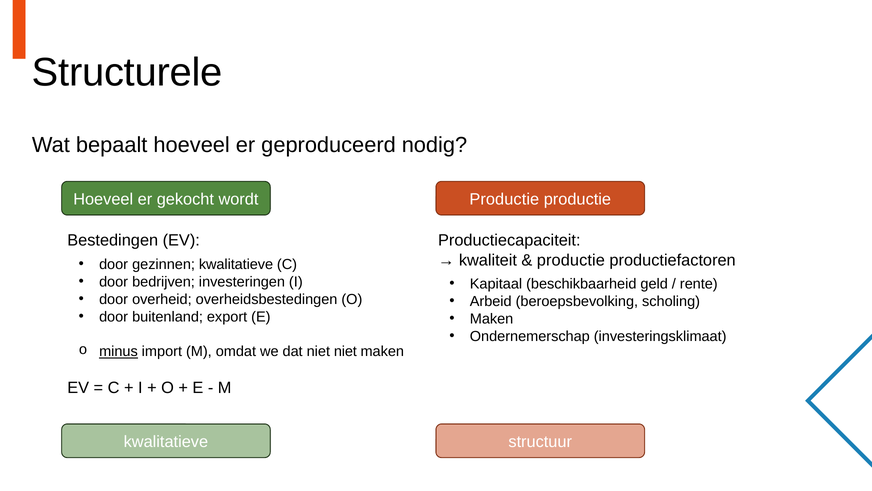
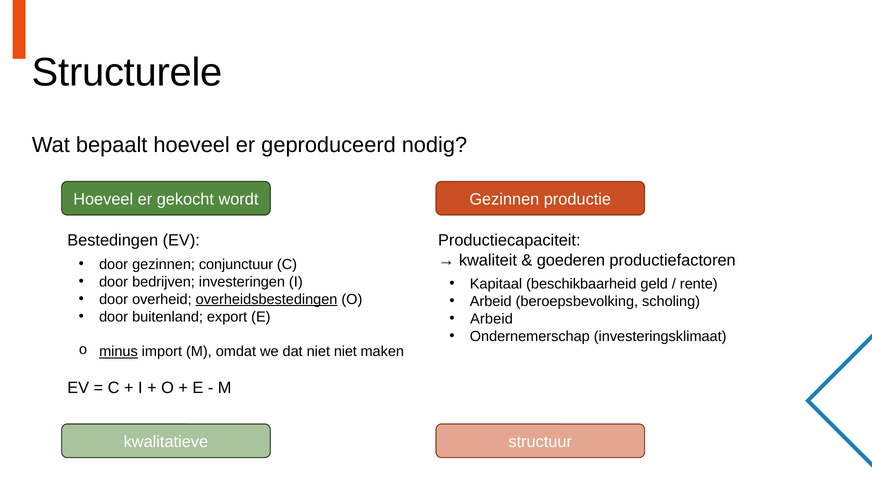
wordt Productie: Productie -> Gezinnen
productie at (571, 260): productie -> goederen
gezinnen kwalitatieve: kwalitatieve -> conjunctuur
overheidsbestedingen underline: none -> present
Maken at (492, 319): Maken -> Arbeid
